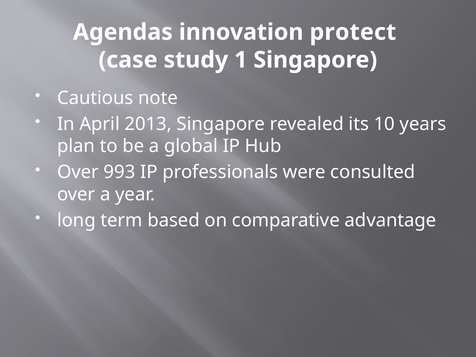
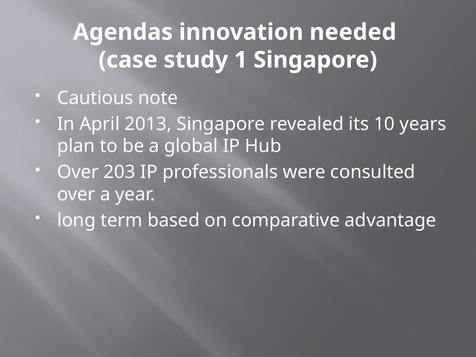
protect: protect -> needed
993: 993 -> 203
